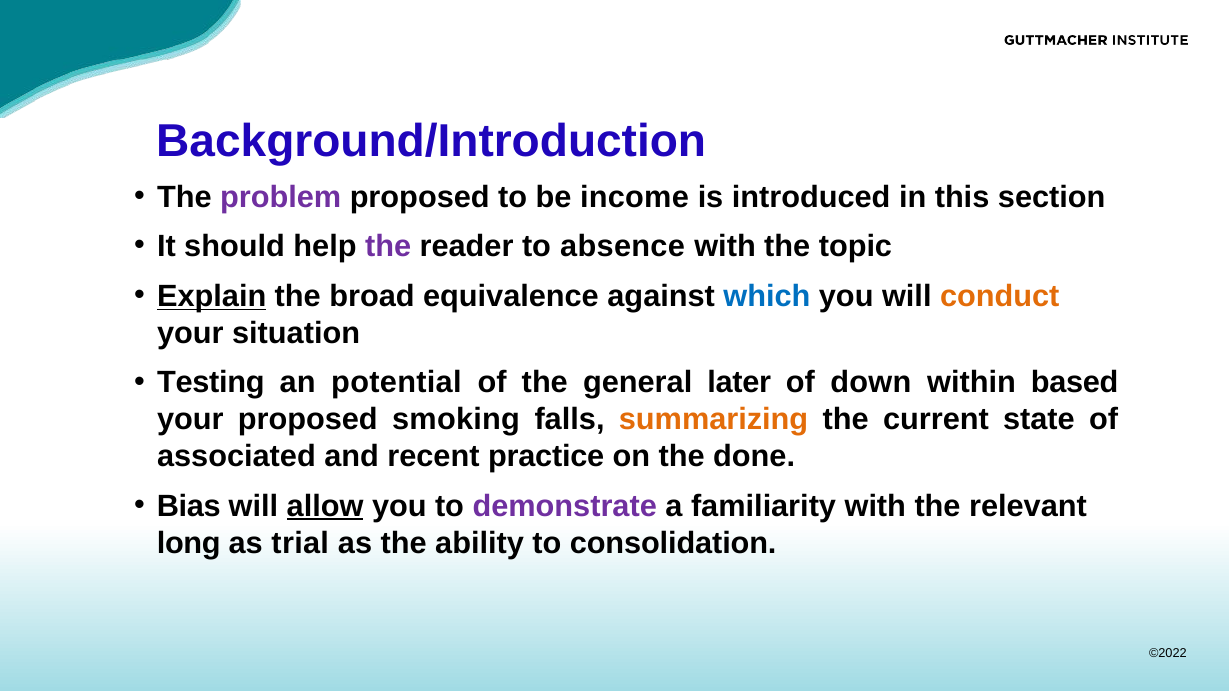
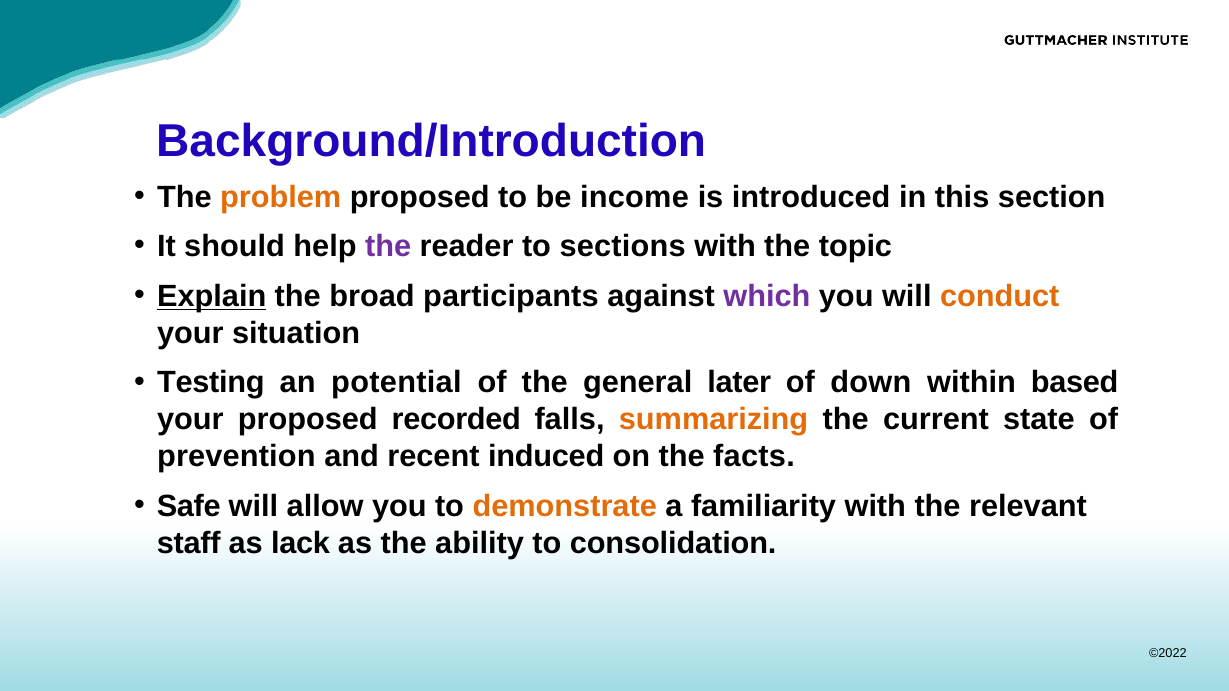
problem colour: purple -> orange
absence: absence -> sections
equivalence: equivalence -> participants
which colour: blue -> purple
smoking: smoking -> recorded
associated: associated -> prevention
practice: practice -> induced
done: done -> facts
Bias: Bias -> Safe
allow underline: present -> none
demonstrate colour: purple -> orange
long: long -> staff
trial: trial -> lack
